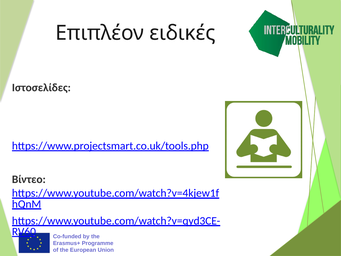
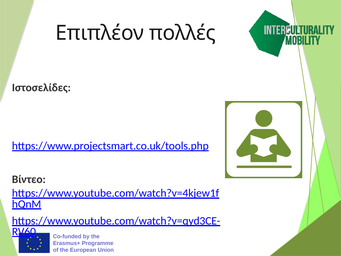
ειδικές: ειδικές -> πολλές
